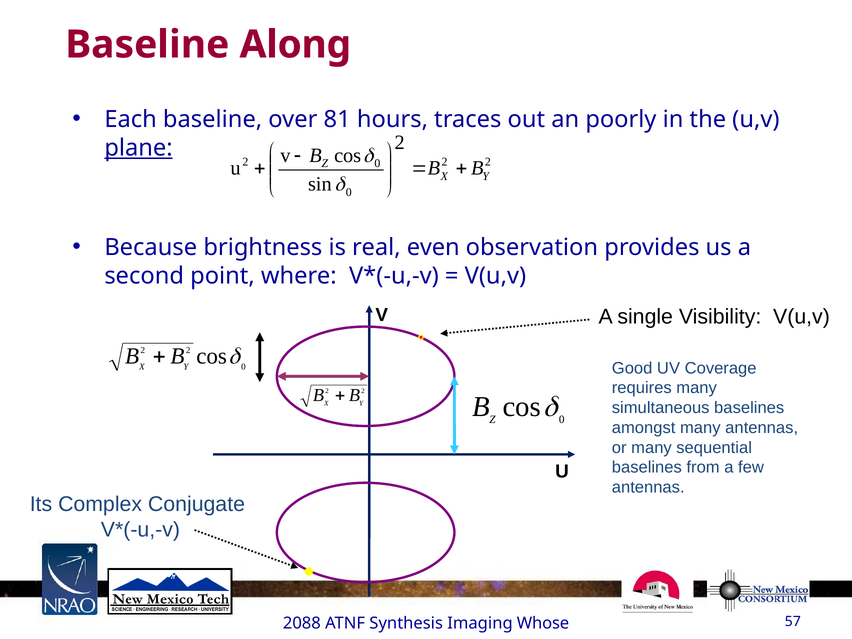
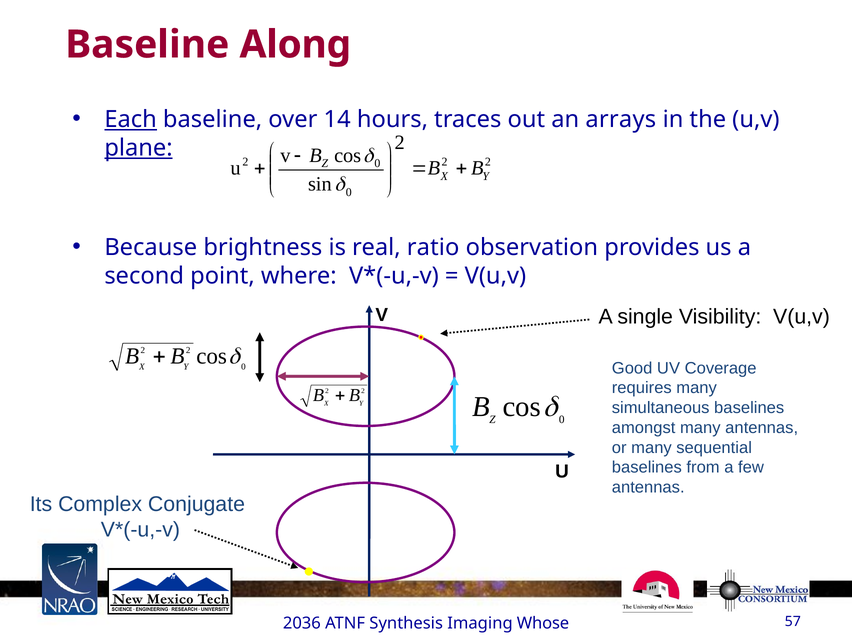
Each underline: none -> present
81: 81 -> 14
poorly: poorly -> arrays
even: even -> ratio
2088: 2088 -> 2036
